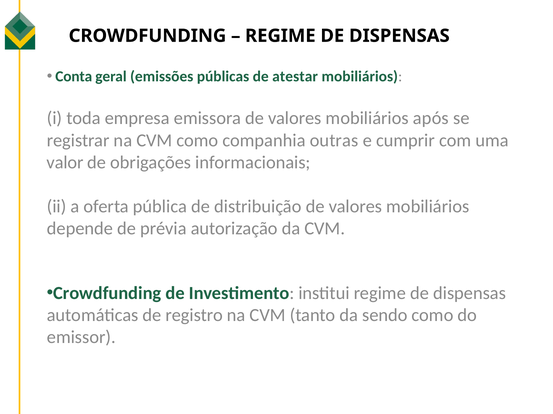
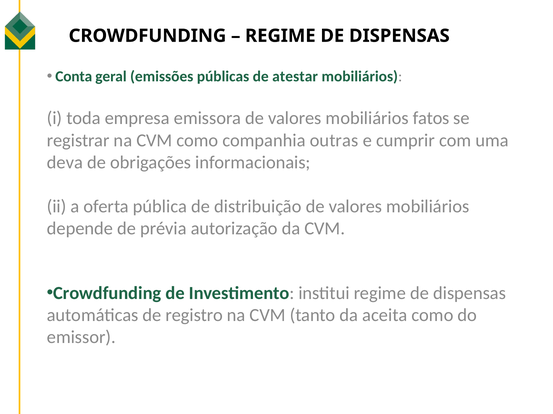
após: após -> fatos
valor: valor -> deva
sendo: sendo -> aceita
